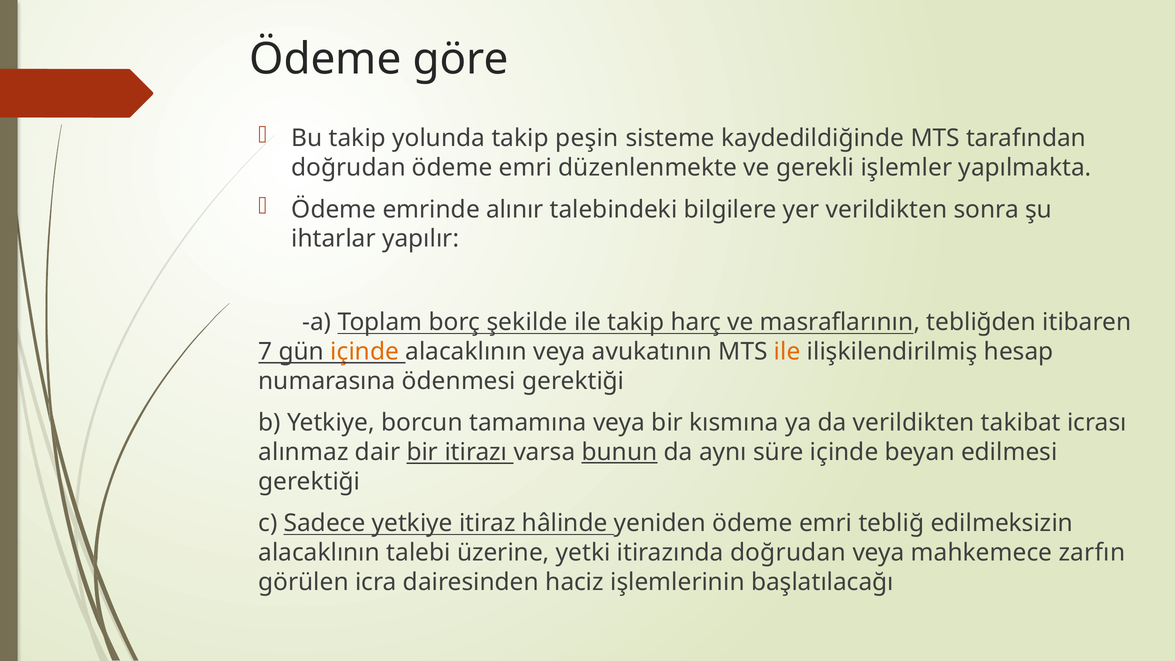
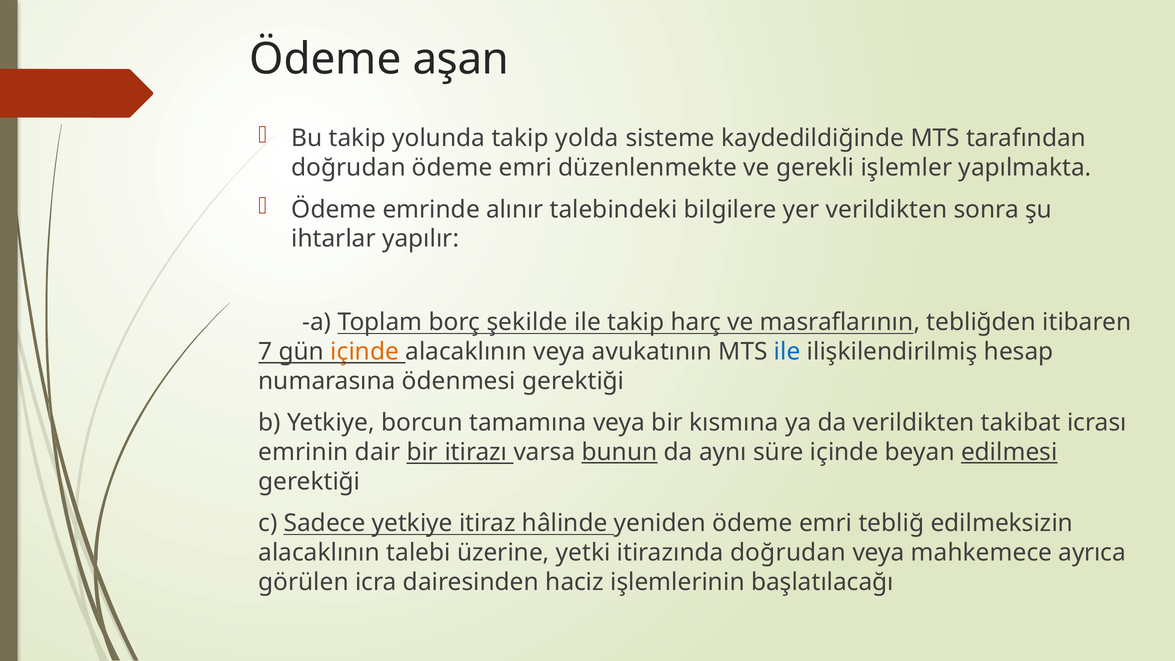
göre: göre -> aşan
peşin: peşin -> yolda
ile at (787, 352) colour: orange -> blue
alınmaz: alınmaz -> emrinin
edilmesi underline: none -> present
zarfın: zarfın -> ayrıca
